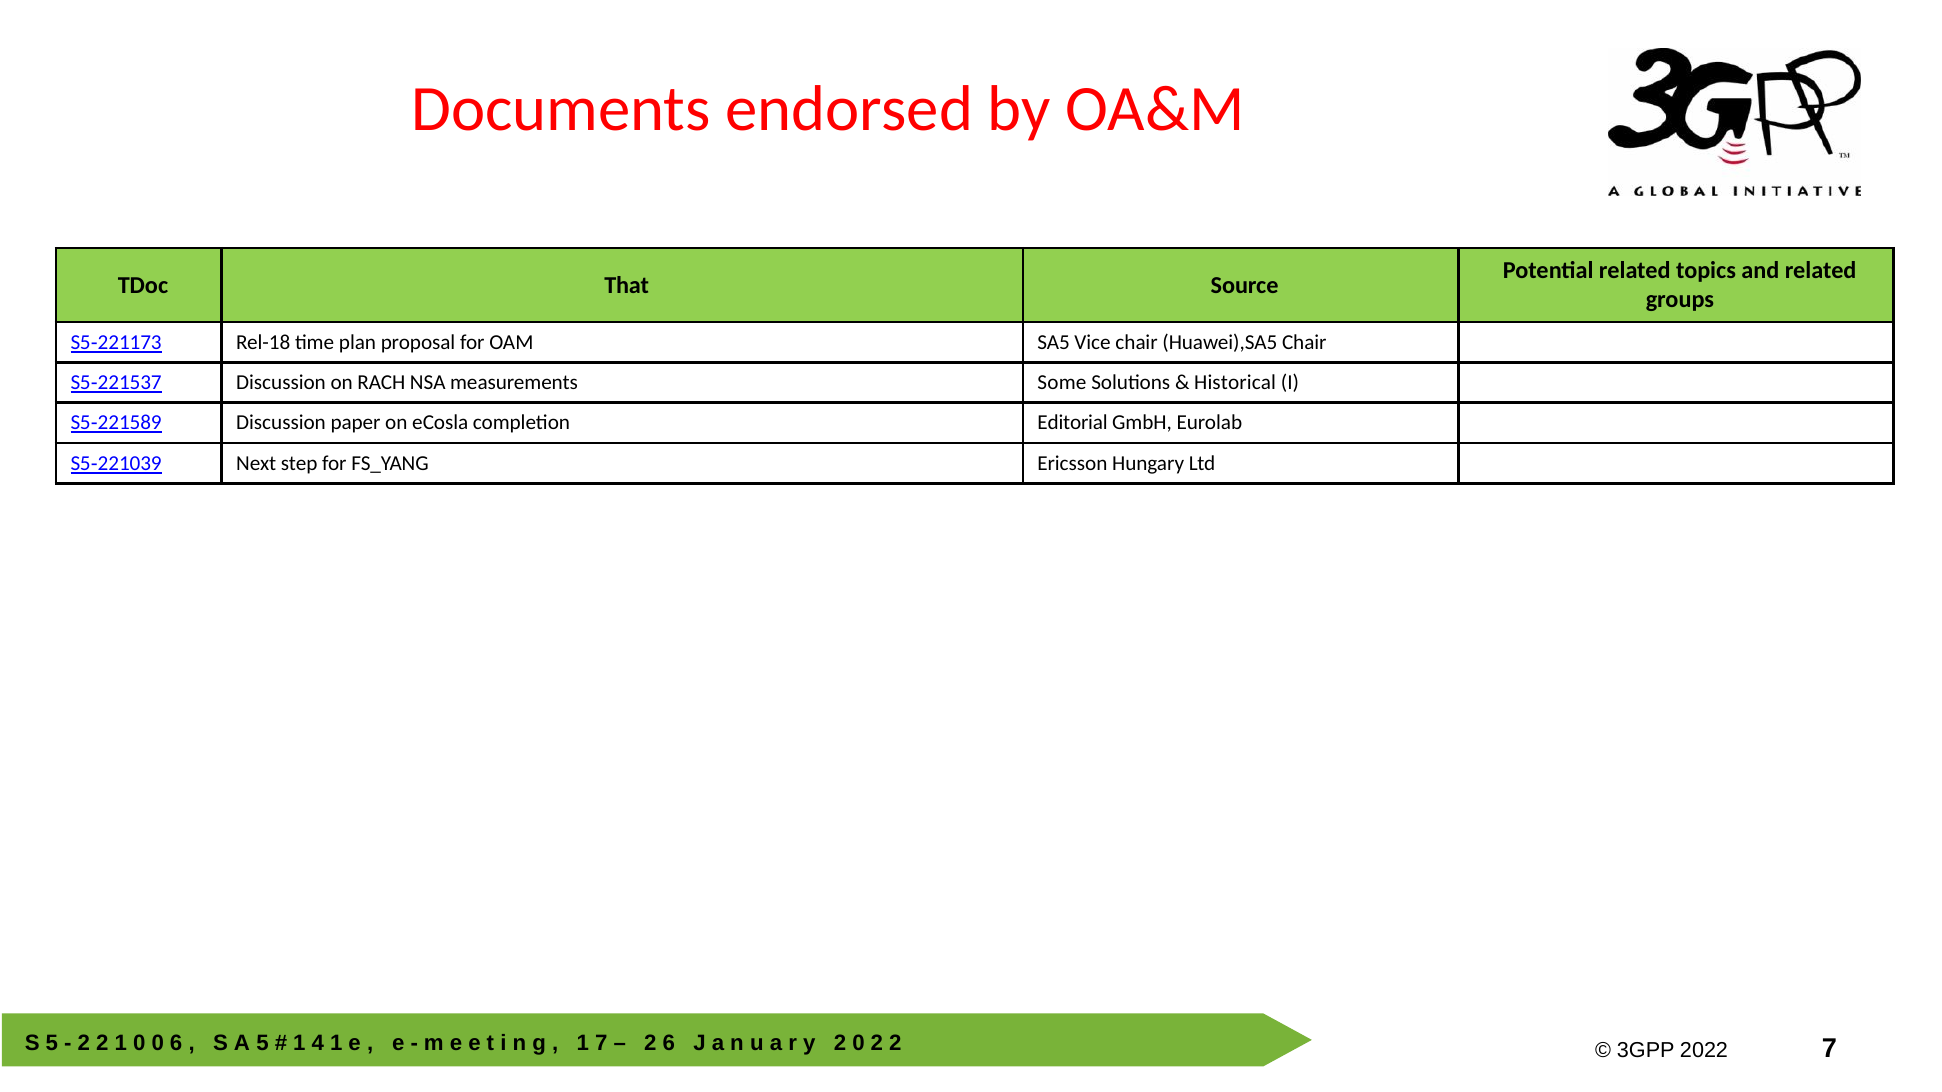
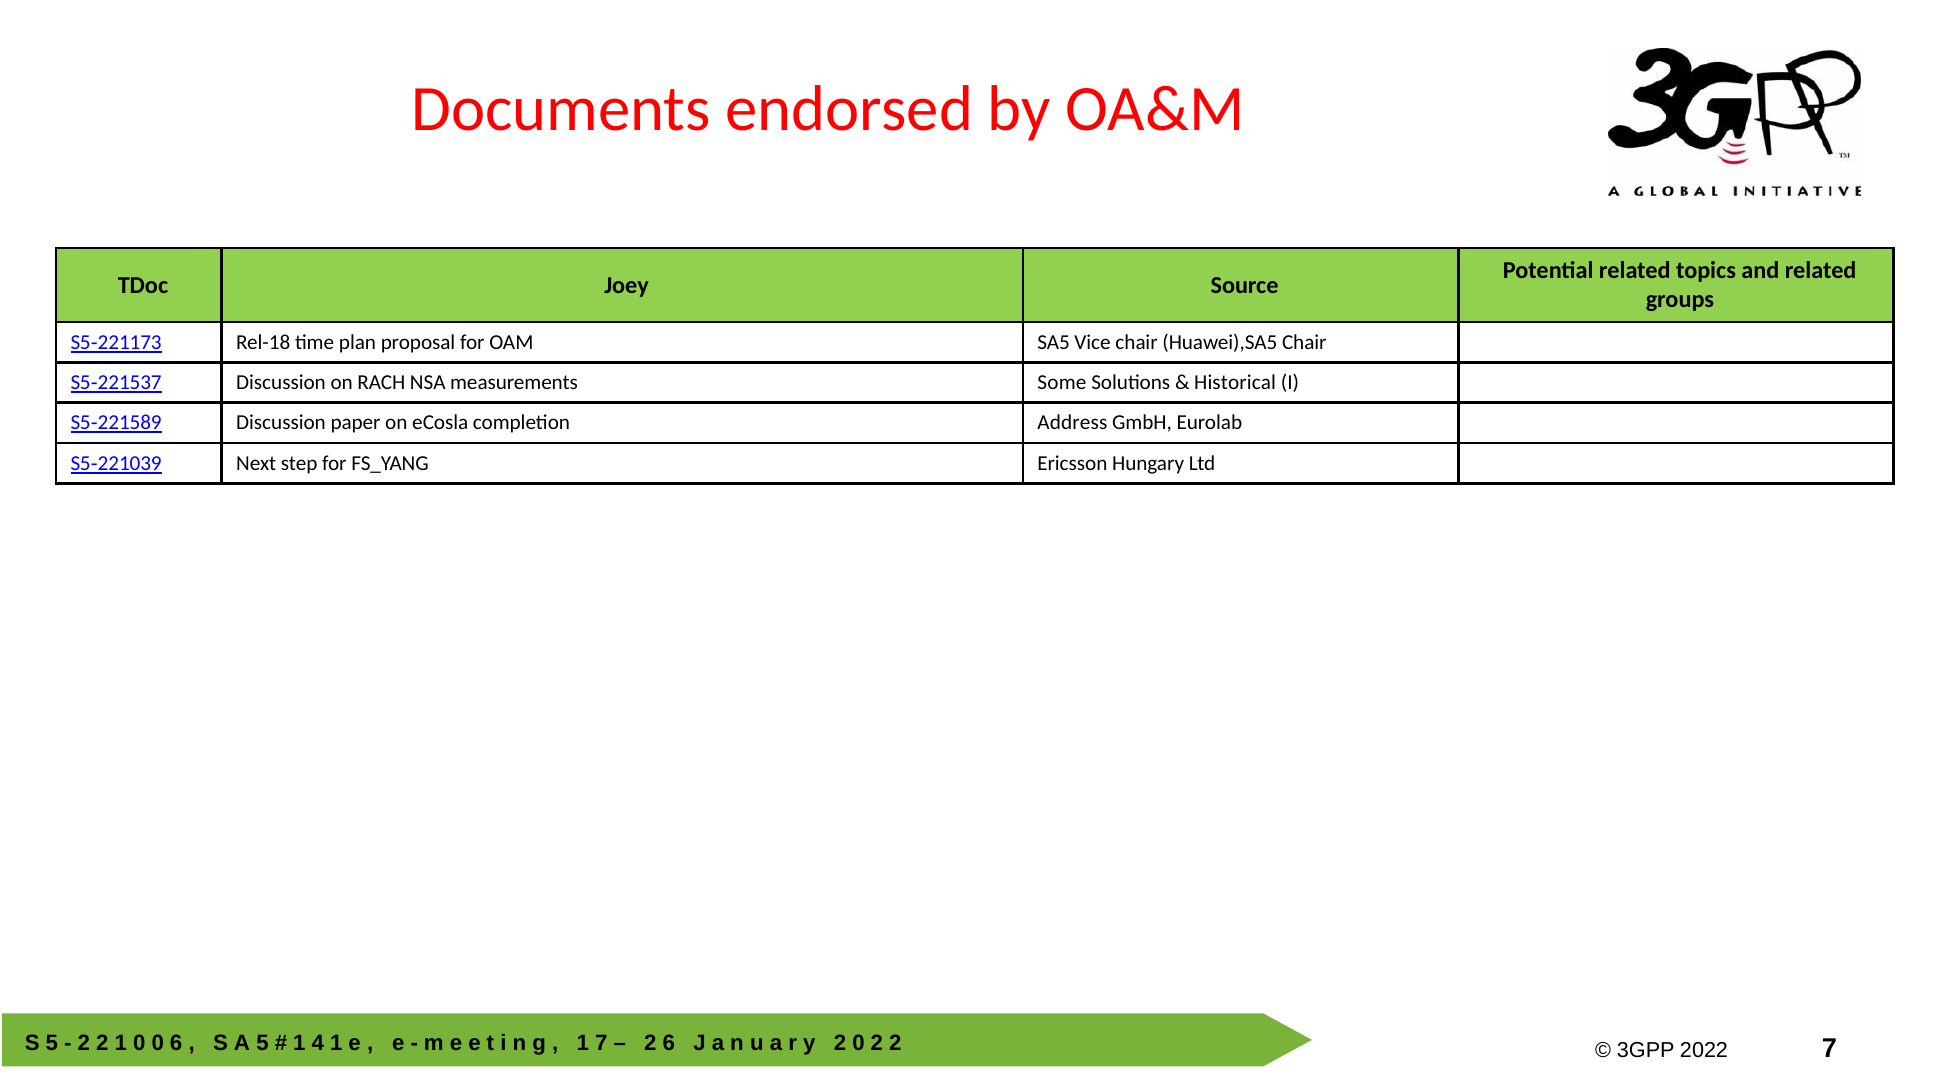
That: That -> Joey
Editorial: Editorial -> Address
